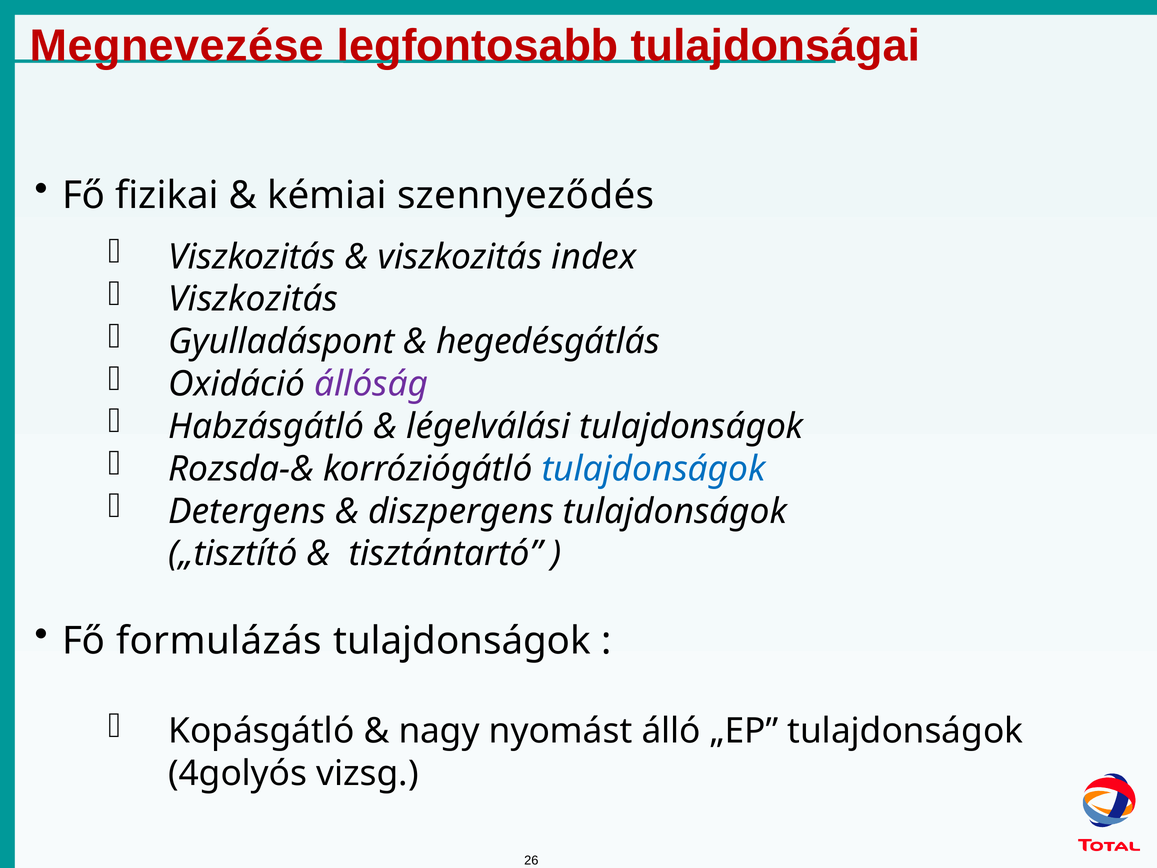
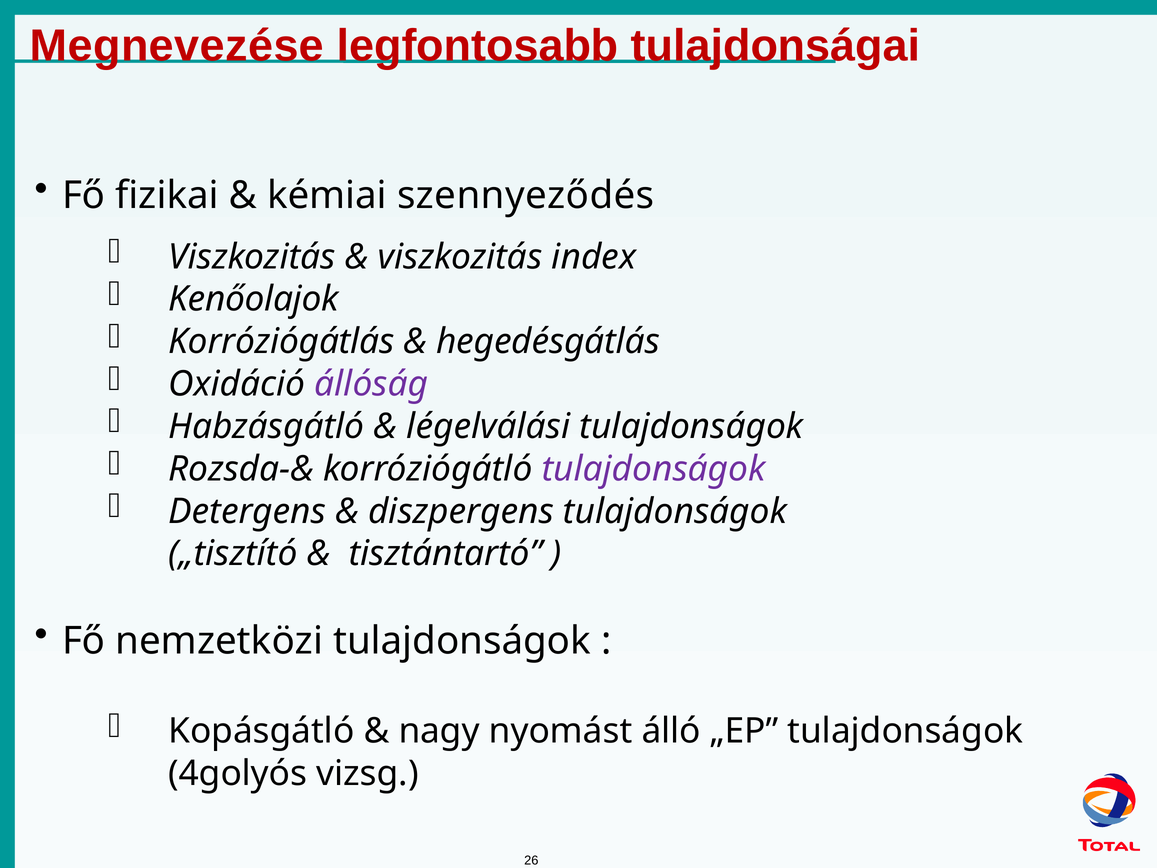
Viszkozitás at (253, 299): Viszkozitás -> Kenőolajok
Gyulladáspont: Gyulladáspont -> Korróziógátlás
tulajdonságok at (654, 469) colour: blue -> purple
formulázás: formulázás -> nemzetközi
